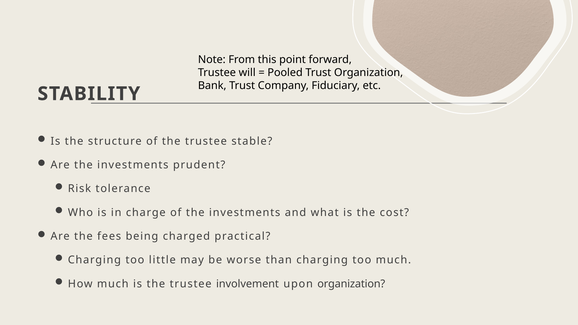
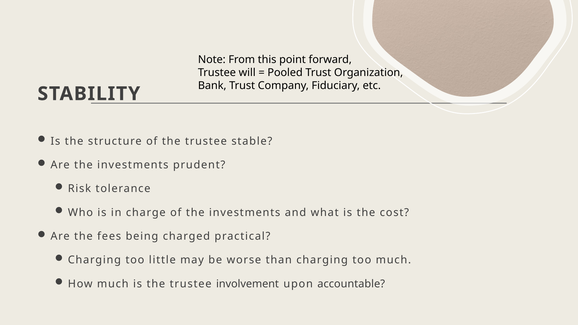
upon organization: organization -> accountable
